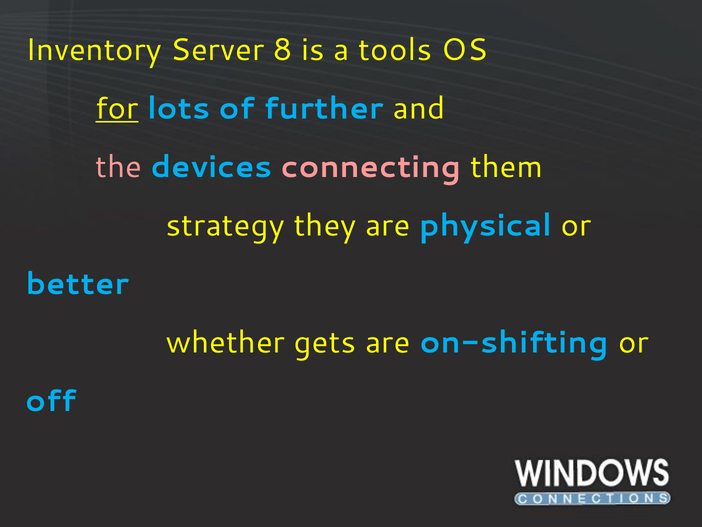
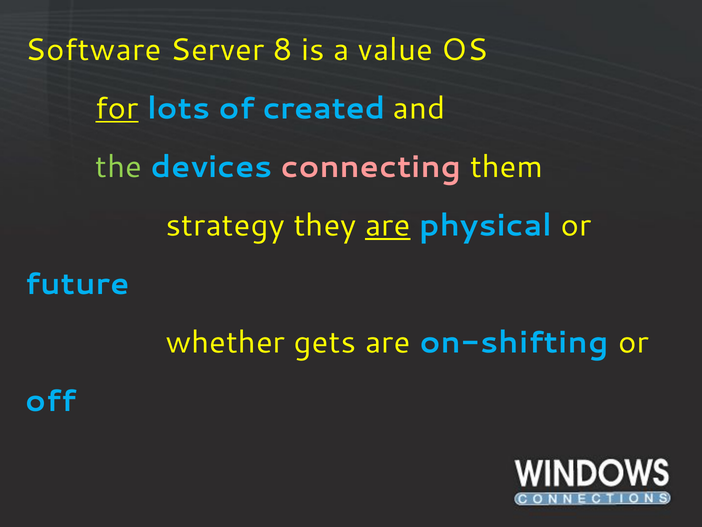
Inventory: Inventory -> Software
tools: tools -> value
further: further -> created
the colour: pink -> light green
are at (388, 225) underline: none -> present
better: better -> future
